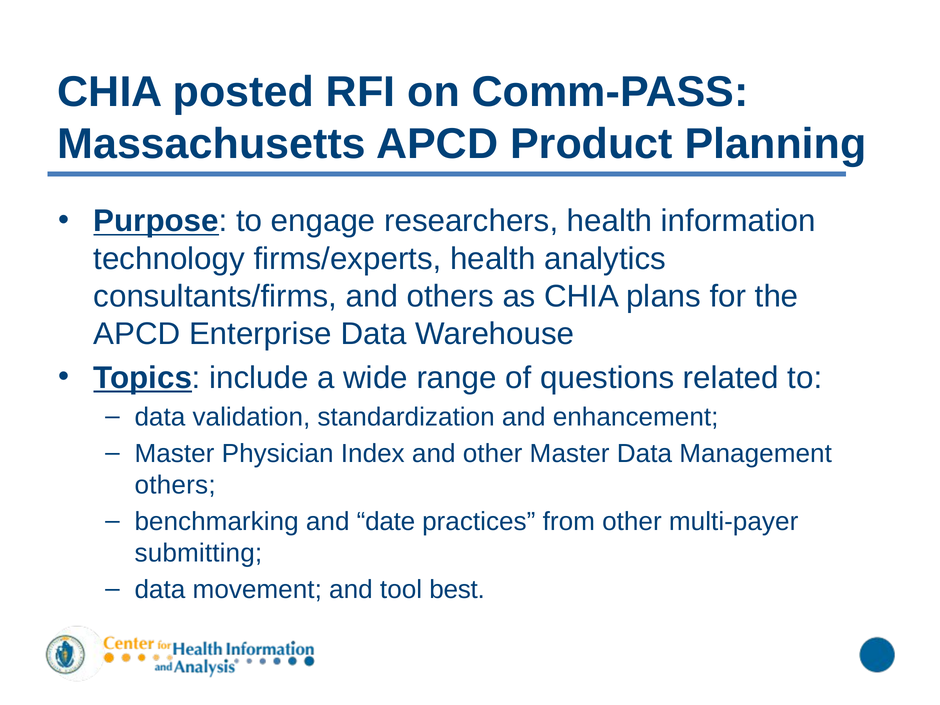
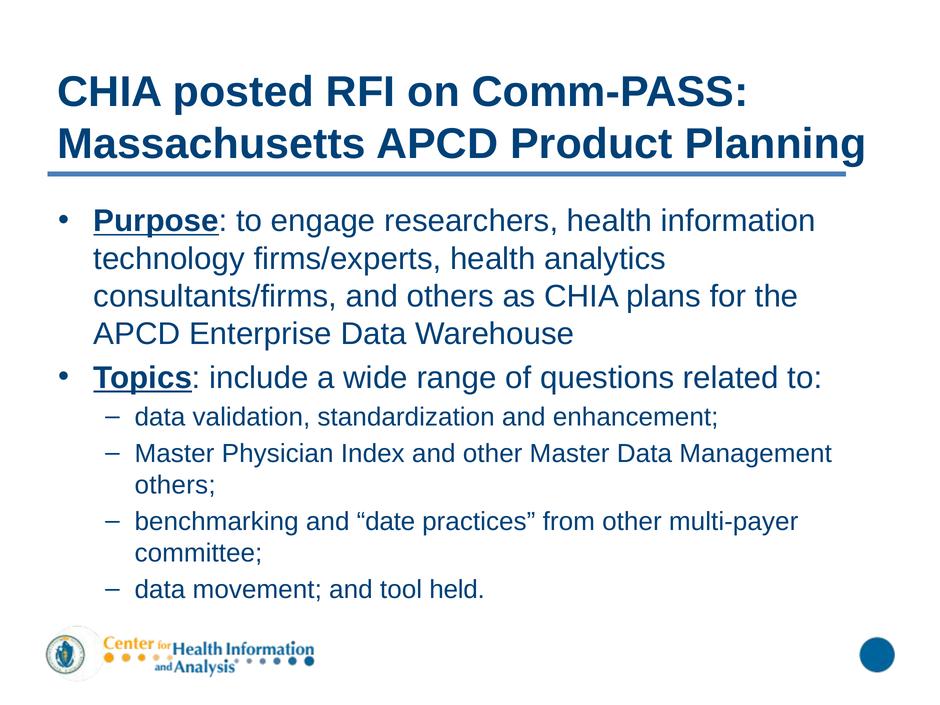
submitting: submitting -> committee
best: best -> held
